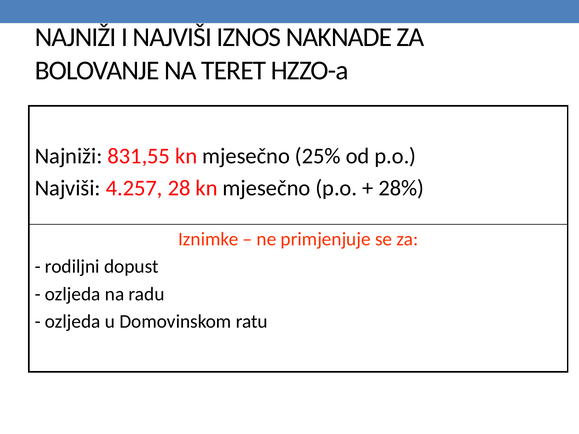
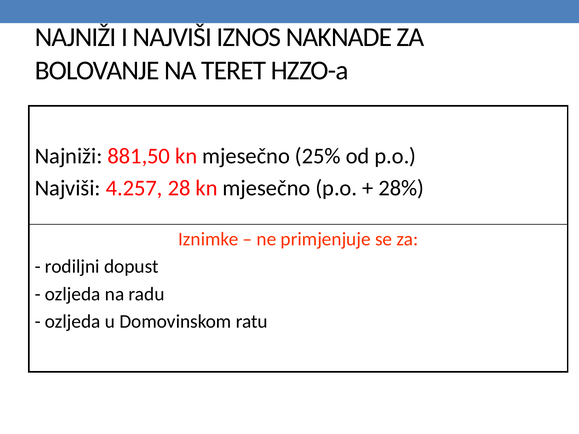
831,55: 831,55 -> 881,50
